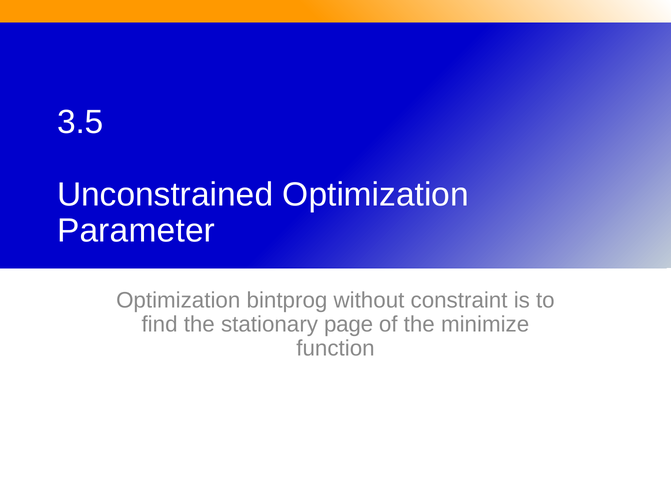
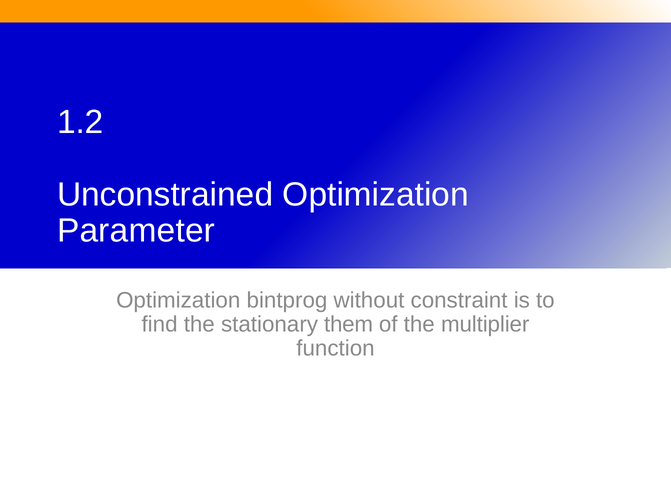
3.5: 3.5 -> 1.2
page: page -> them
minimize: minimize -> multiplier
